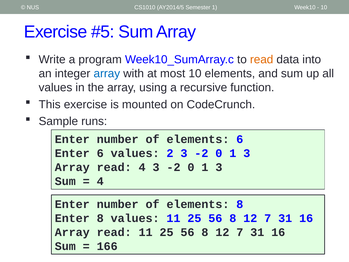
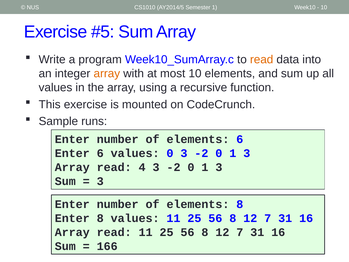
array at (107, 74) colour: blue -> orange
values 2: 2 -> 0
4 at (100, 181): 4 -> 3
